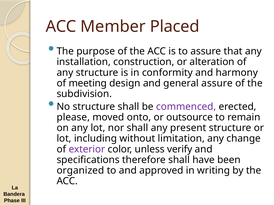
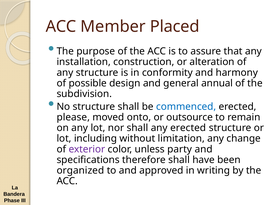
meeting: meeting -> possible
general assure: assure -> annual
commenced colour: purple -> blue
any present: present -> erected
verify: verify -> party
